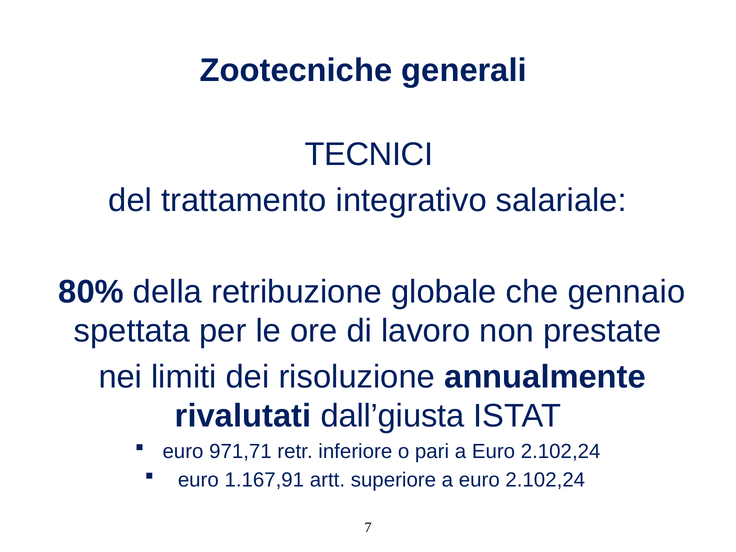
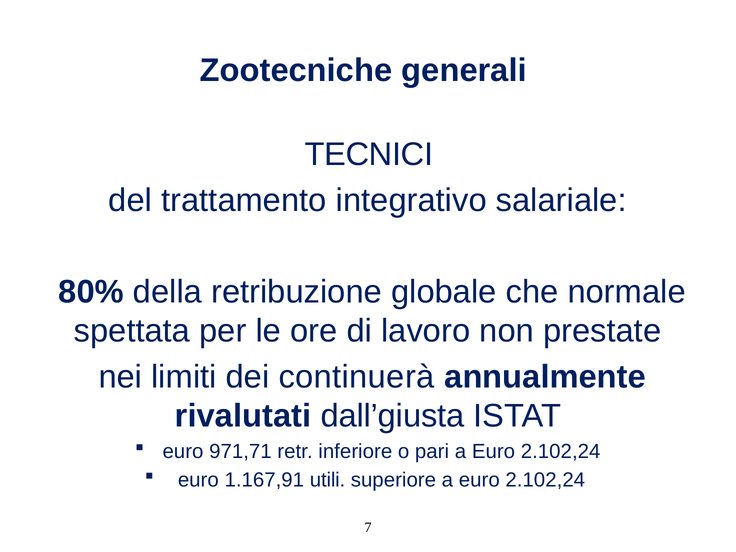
gennaio: gennaio -> normale
risoluzione: risoluzione -> continuerà
artt: artt -> utili
